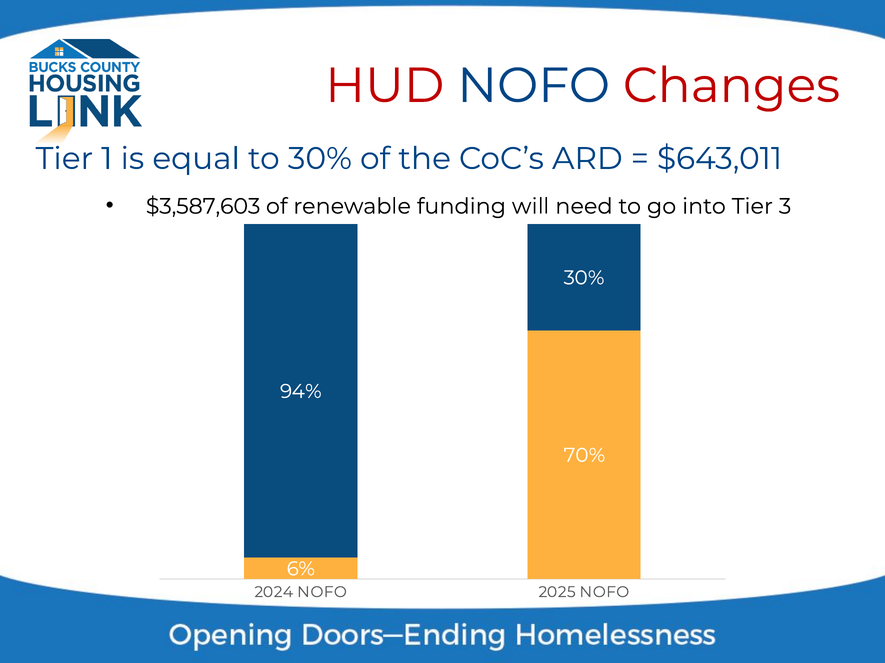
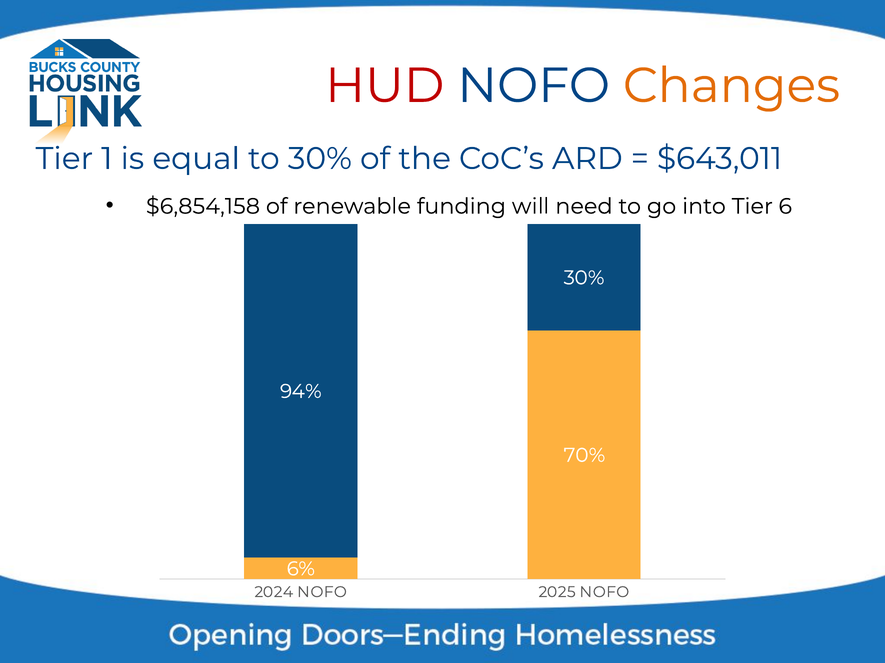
Changes colour: red -> orange
$3,587,603: $3,587,603 -> $6,854,158
3: 3 -> 6
